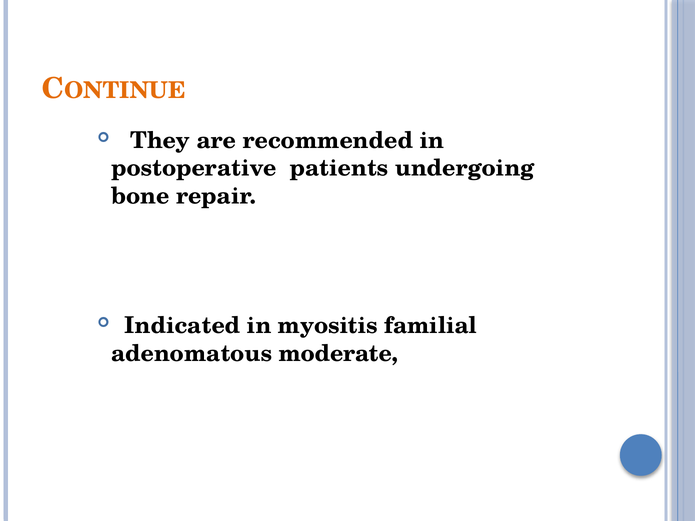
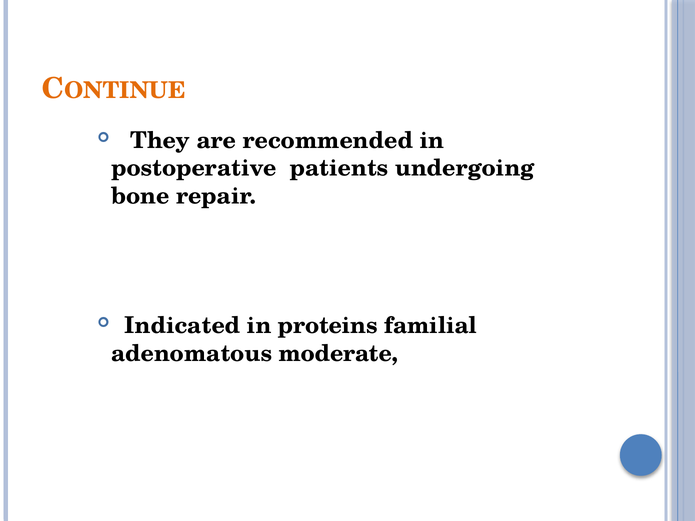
myositis: myositis -> proteins
